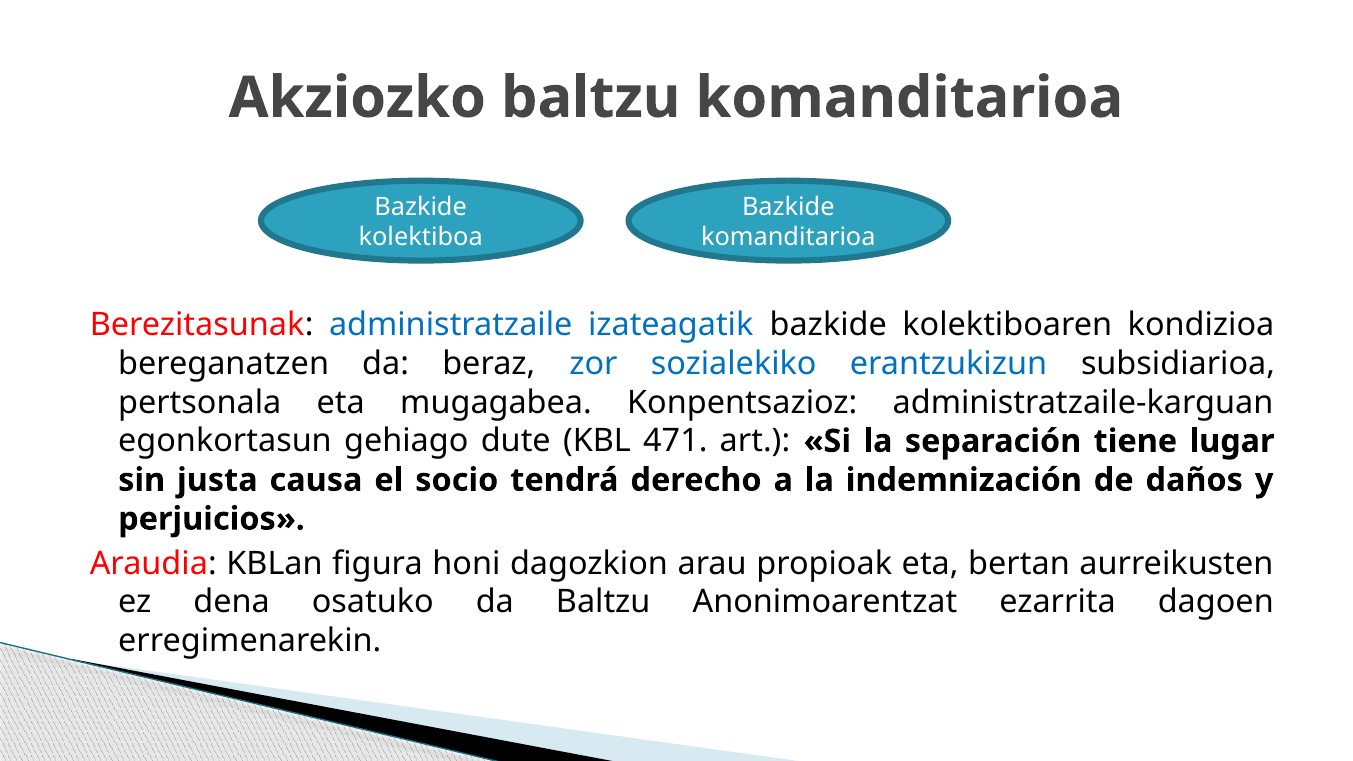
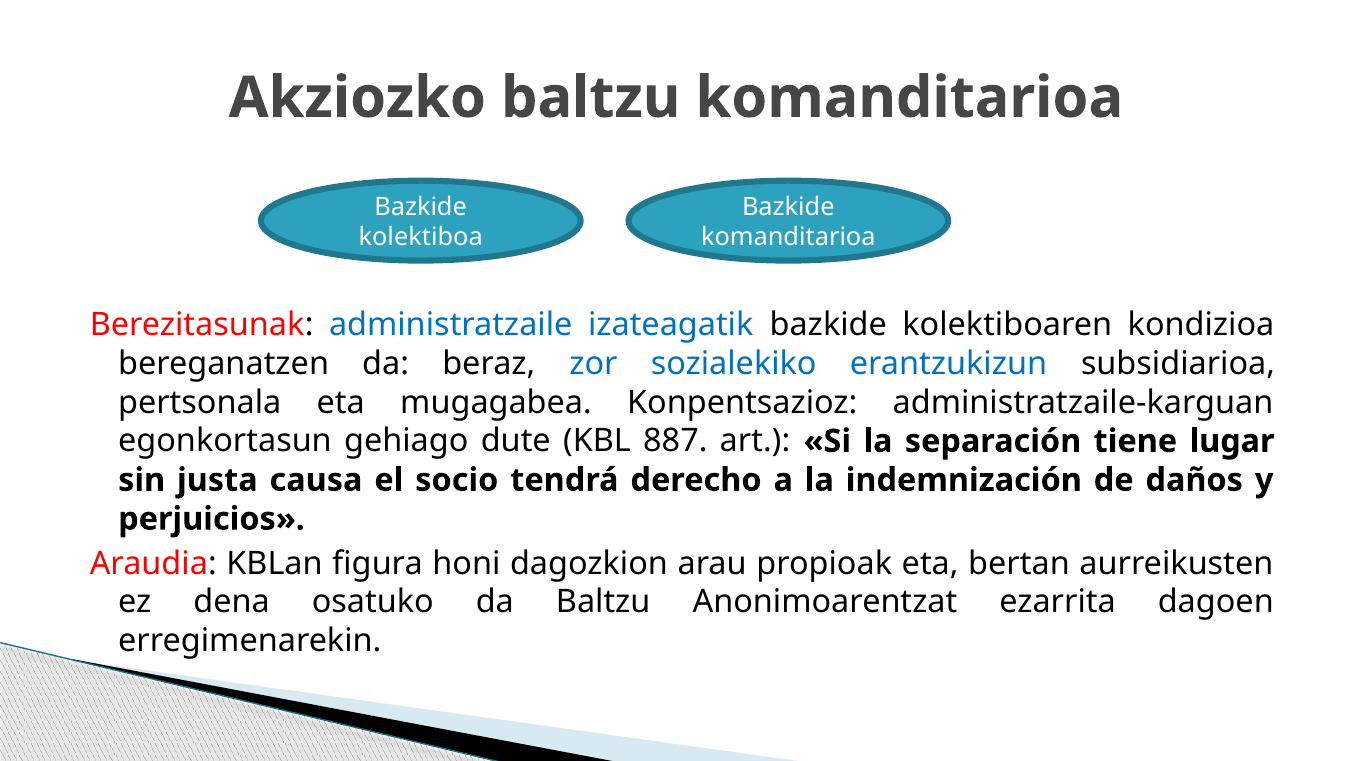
471: 471 -> 887
